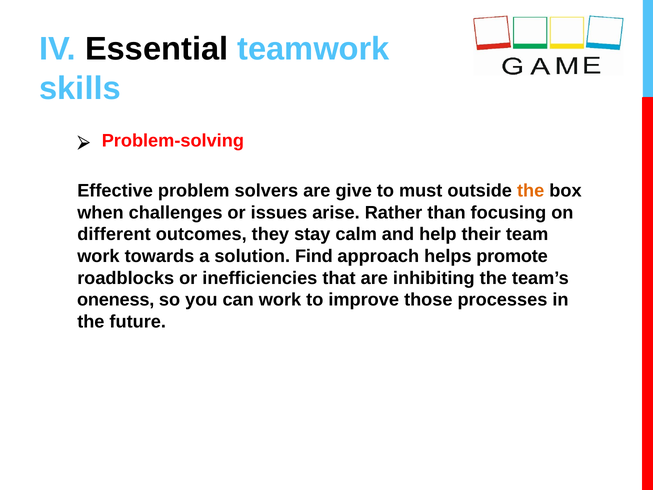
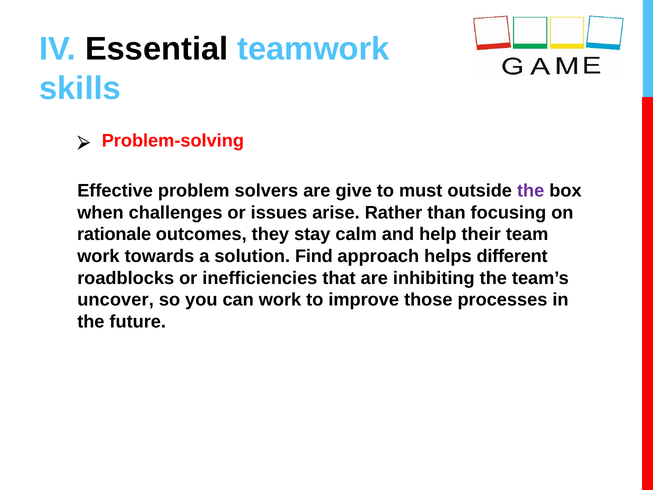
the at (531, 191) colour: orange -> purple
different: different -> rationale
promote: promote -> different
oneness: oneness -> uncover
